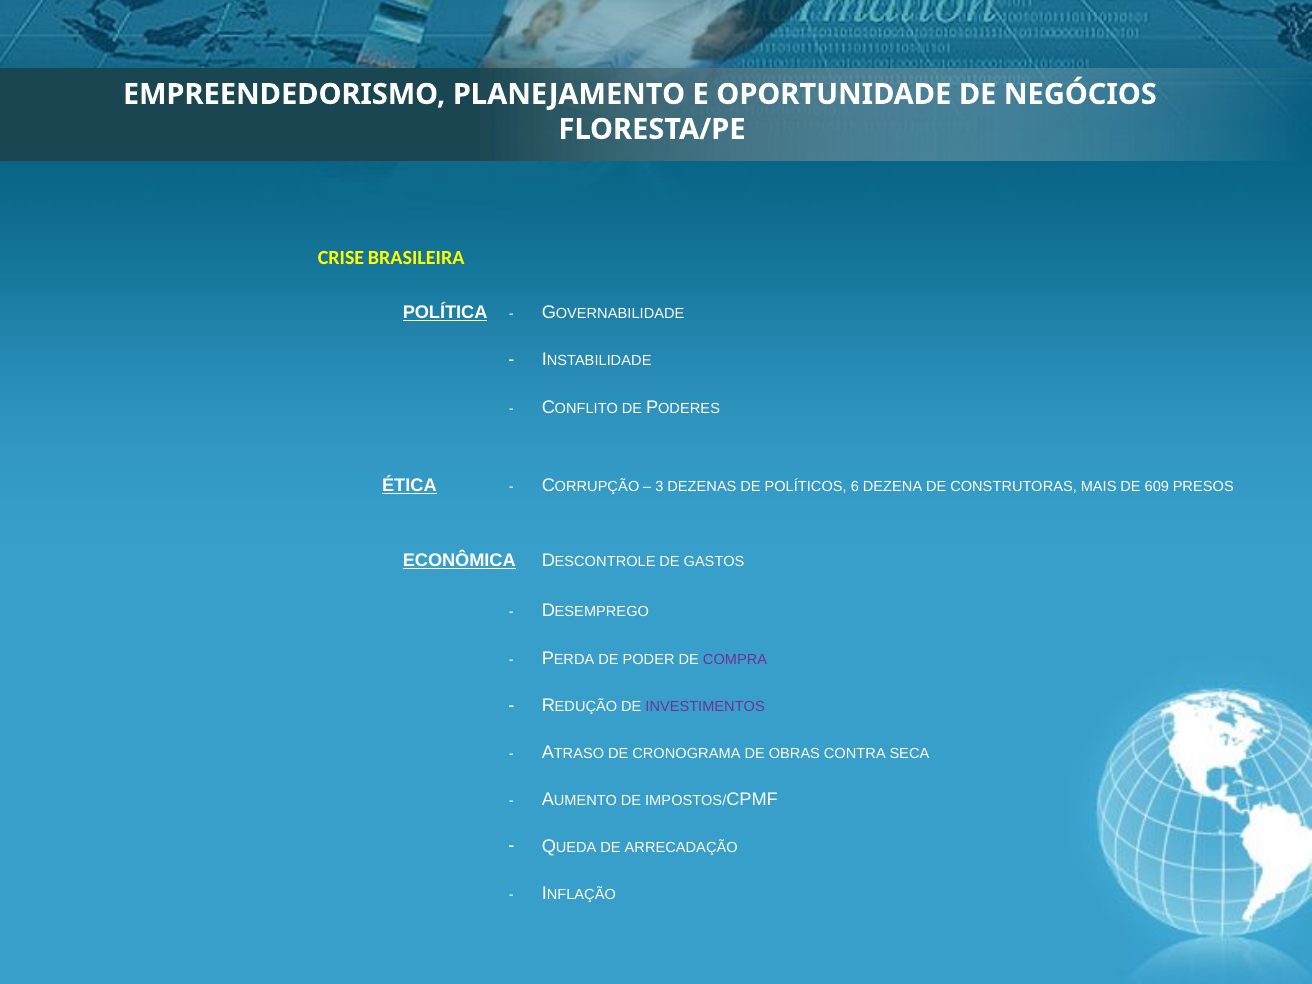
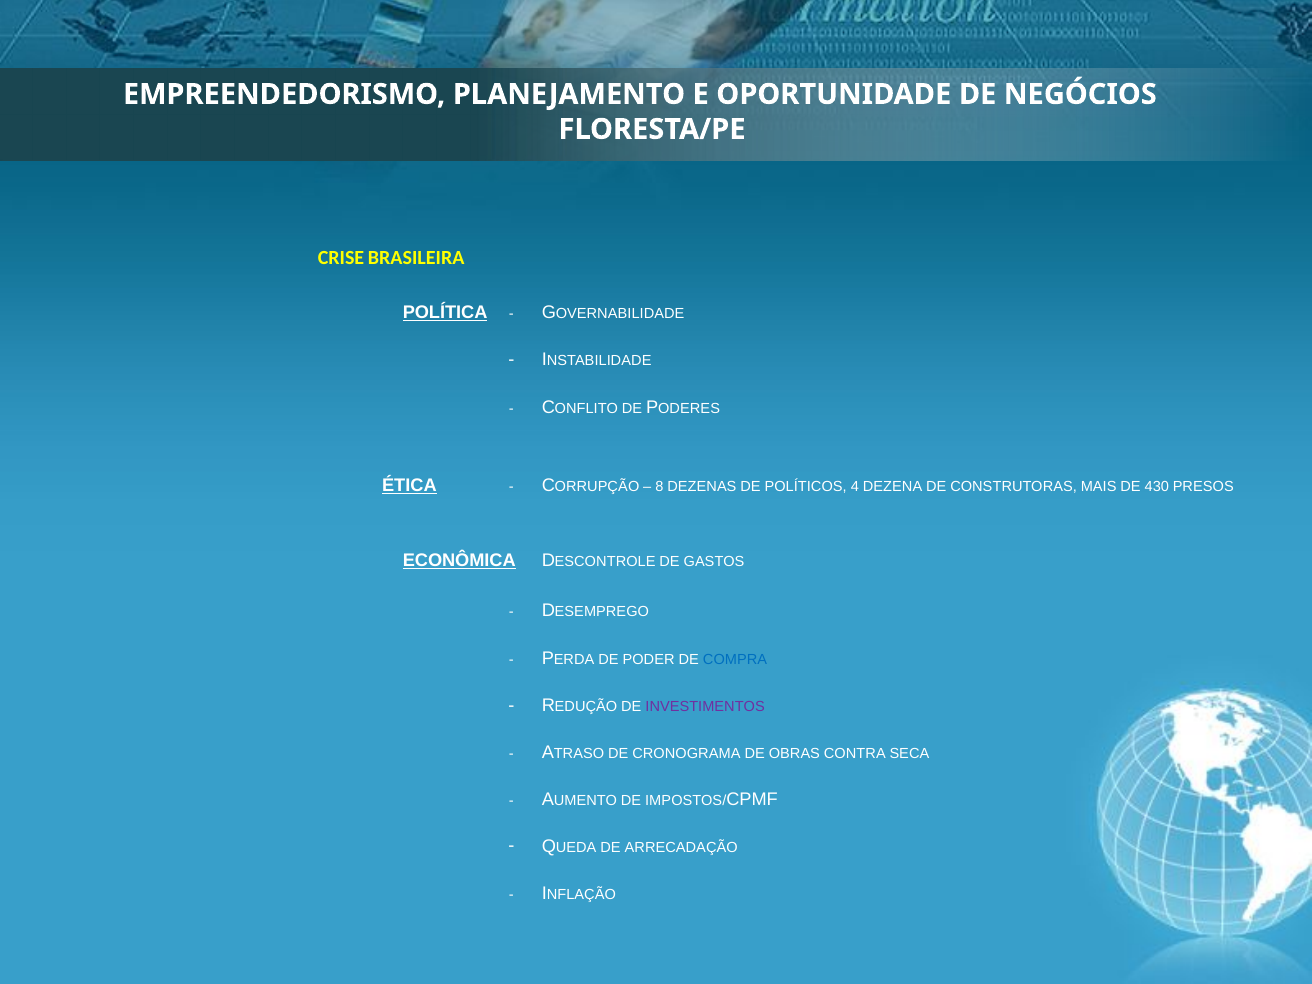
3: 3 -> 8
6: 6 -> 4
609: 609 -> 430
COMPRA colour: purple -> blue
